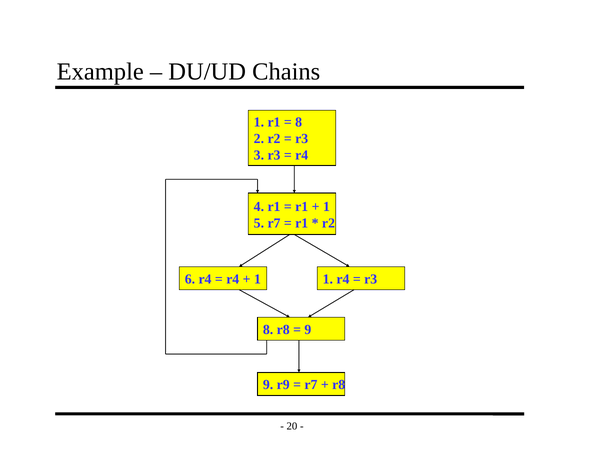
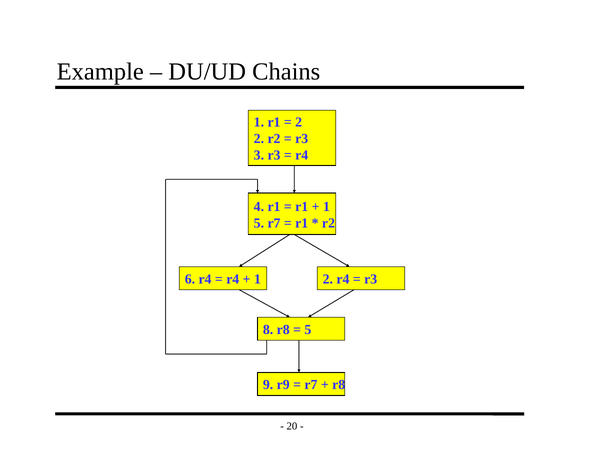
8 at (299, 122): 8 -> 2
1 1: 1 -> 2
9 at (308, 330): 9 -> 5
